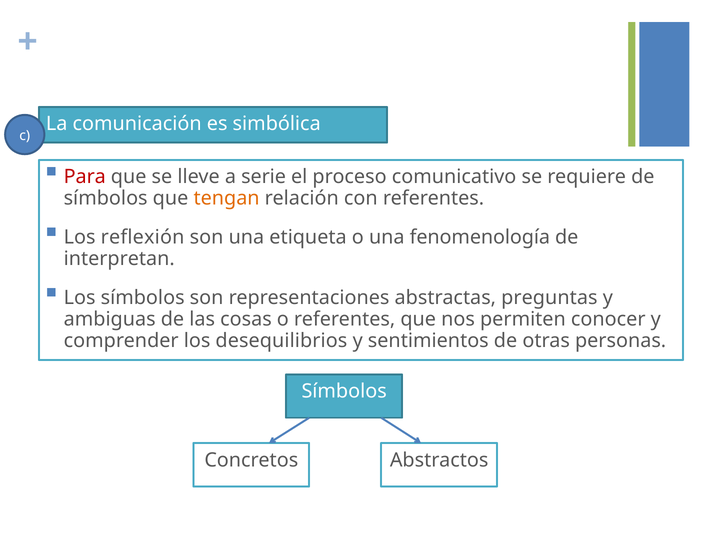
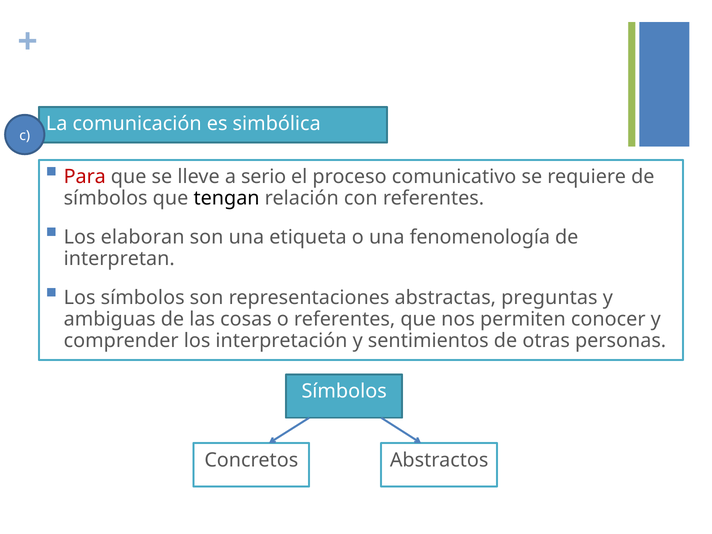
serie: serie -> serio
tengan colour: orange -> black
reflexión: reflexión -> elaboran
desequilibrios: desequilibrios -> interpretación
